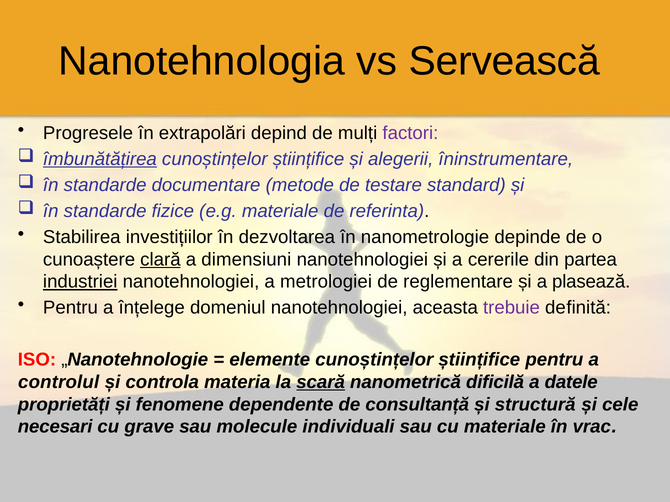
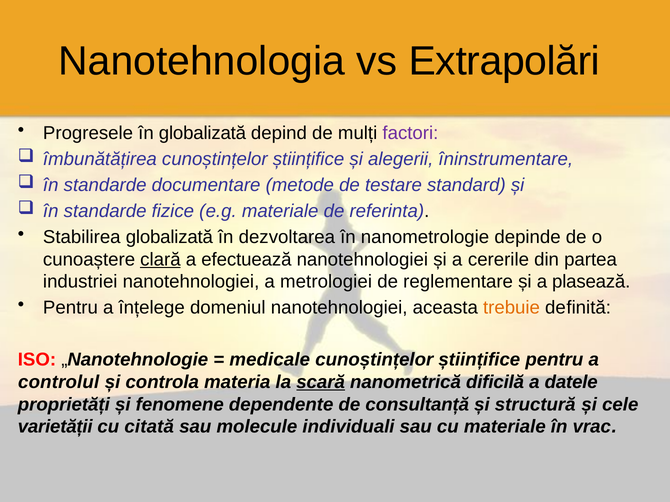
Servească: Servească -> Extrapolări
în extrapolări: extrapolări -> globalizată
îmbunătățirea underline: present -> none
Stabilirea investițiilor: investițiilor -> globalizată
dimensiuni: dimensiuni -> efectuează
industriei underline: present -> none
trebuie colour: purple -> orange
elemente: elemente -> medicale
necesari: necesari -> varietății
grave: grave -> citată
